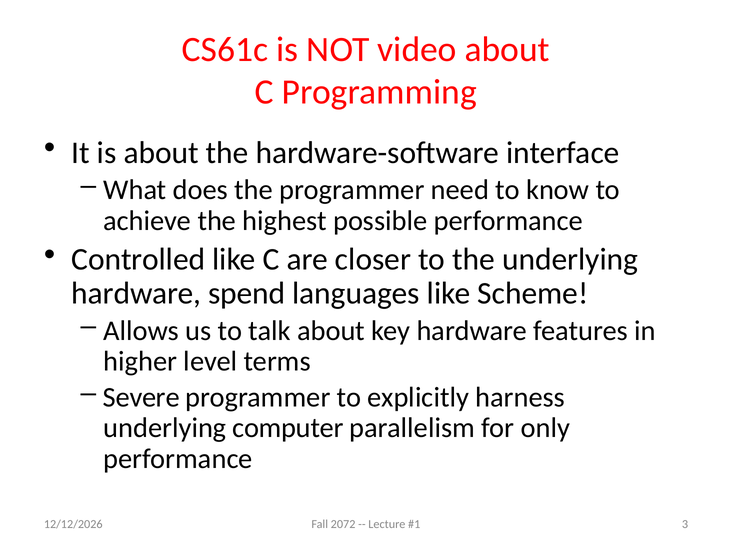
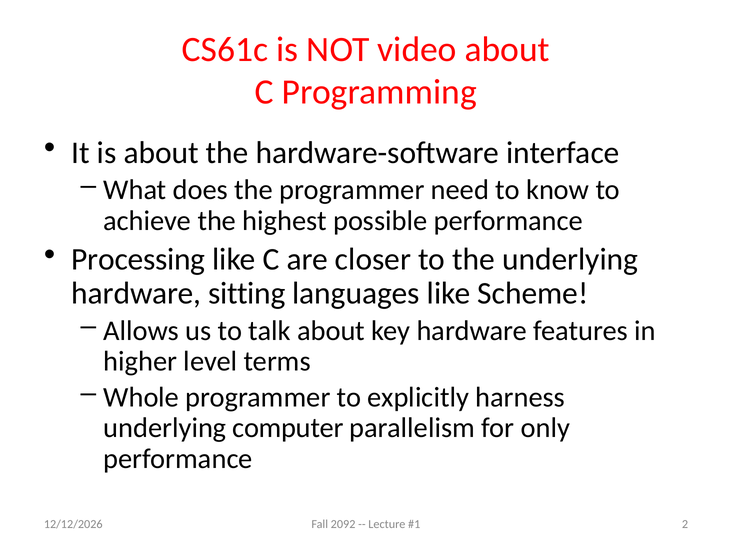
Controlled: Controlled -> Processing
spend: spend -> sitting
Severe: Severe -> Whole
2072: 2072 -> 2092
3: 3 -> 2
